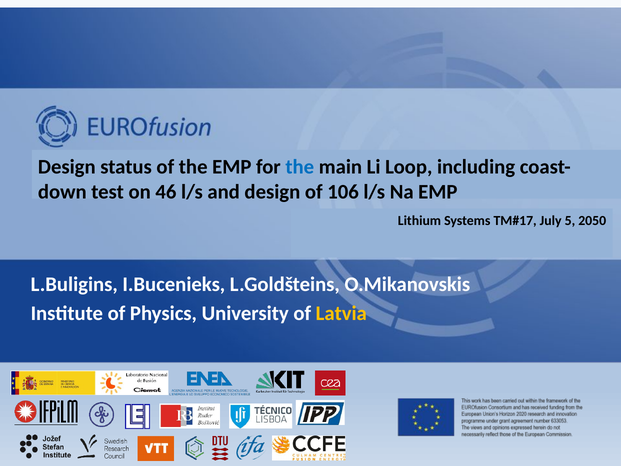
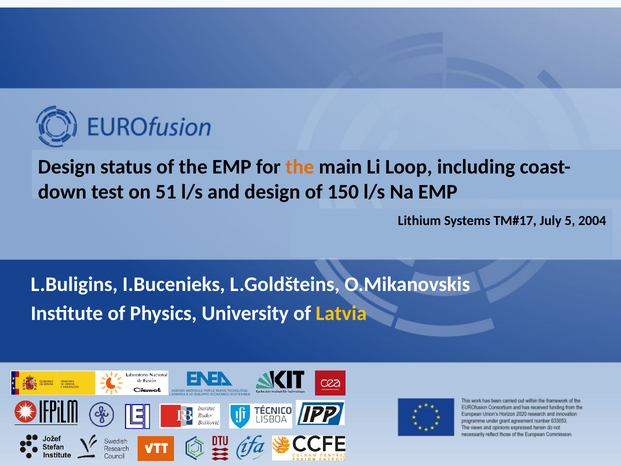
the at (300, 167) colour: blue -> orange
46: 46 -> 51
106: 106 -> 150
2050: 2050 -> 2004
